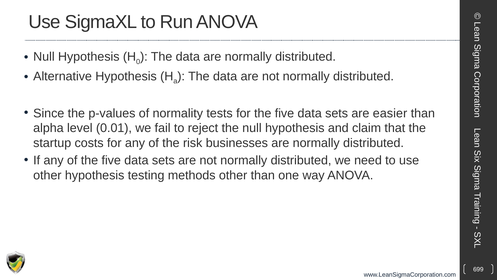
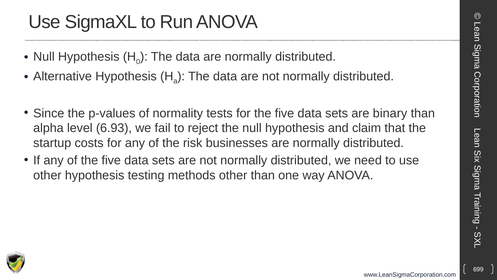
easier: easier -> binary
0.01: 0.01 -> 6.93
